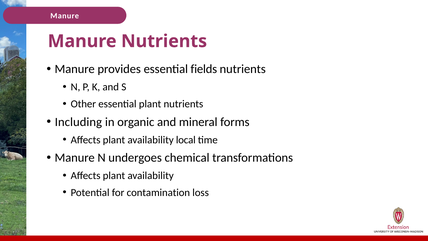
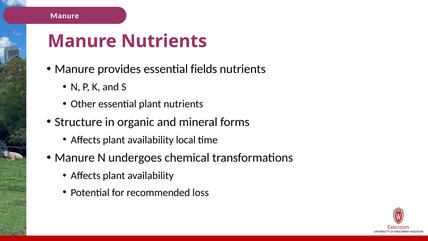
Including: Including -> Structure
contamination: contamination -> recommended
